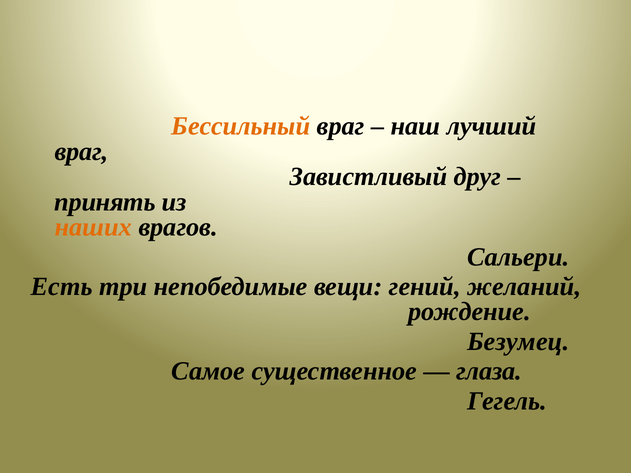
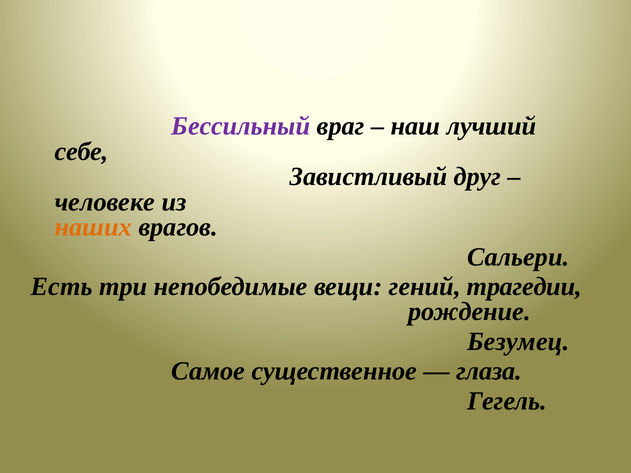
Бессильный colour: orange -> purple
враг at (82, 152): враг -> себе
принять: принять -> человеке
желаний: желаний -> трагедии
